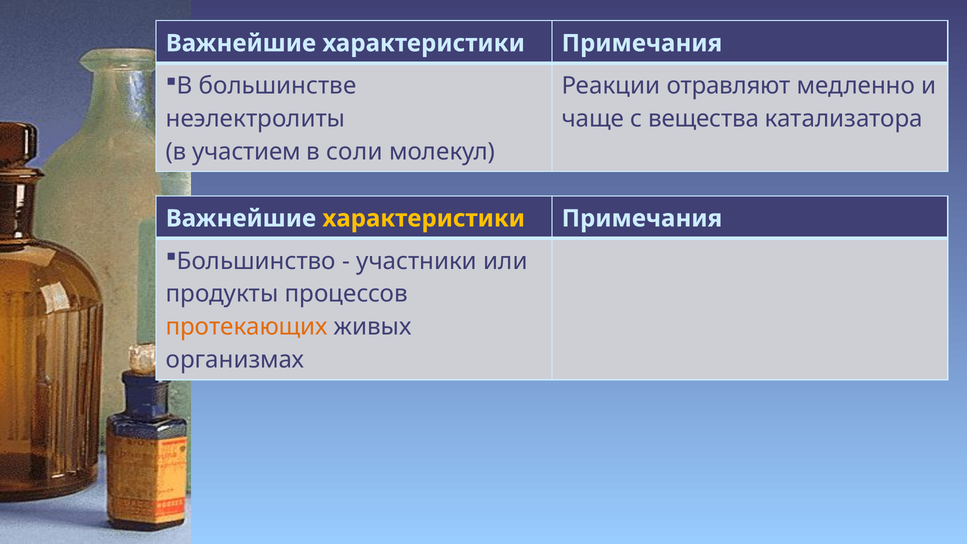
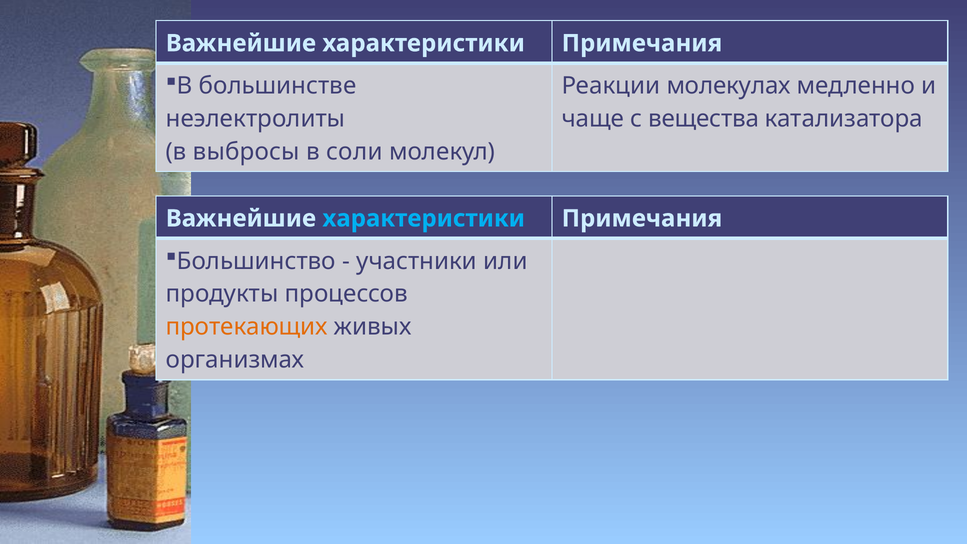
отравляют: отравляют -> молекулах
участием: участием -> выбросы
характеристики at (424, 218) colour: yellow -> light blue
